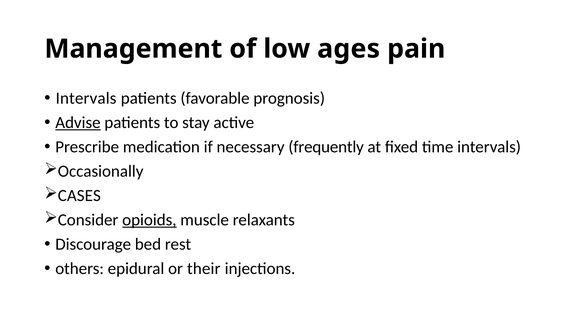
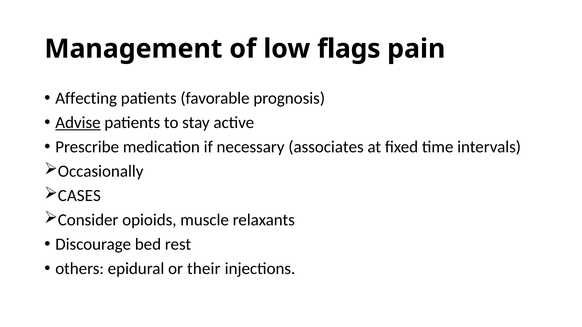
ages: ages -> flags
Intervals at (86, 98): Intervals -> Affecting
frequently: frequently -> associates
opioids underline: present -> none
